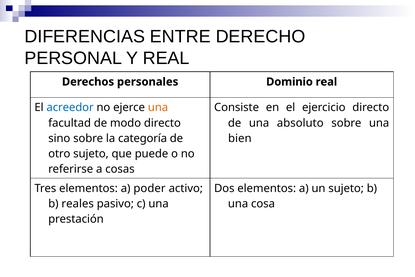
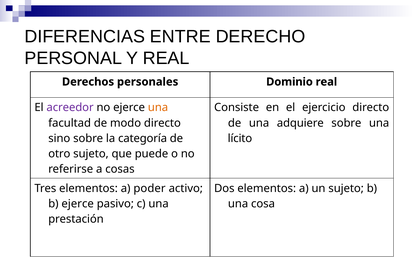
acreedor colour: blue -> purple
absoluto: absoluto -> adquiere
bien: bien -> lícito
b reales: reales -> ejerce
